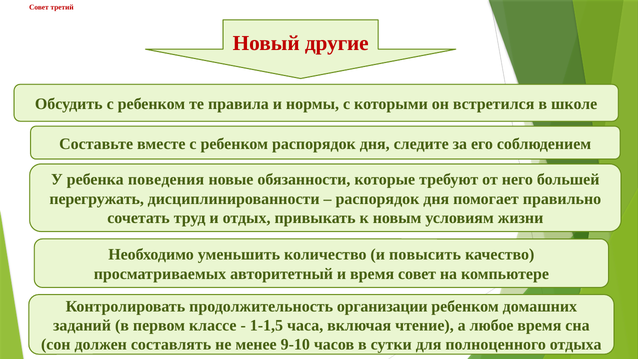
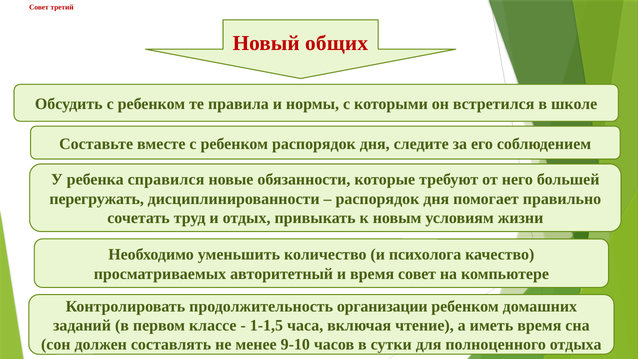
другие: другие -> общих
поведения: поведения -> справился
повысить: повысить -> психолога
любое: любое -> иметь
